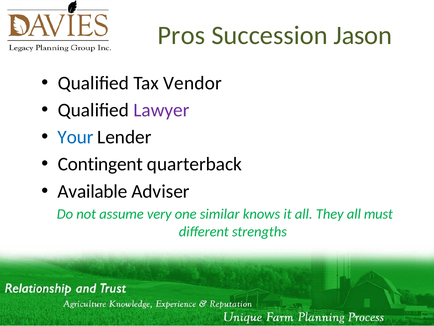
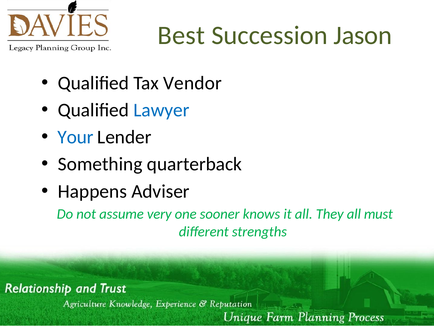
Pros: Pros -> Best
Lawyer colour: purple -> blue
Contingent: Contingent -> Something
Available: Available -> Happens
similar: similar -> sooner
